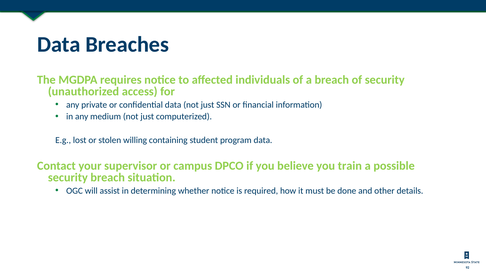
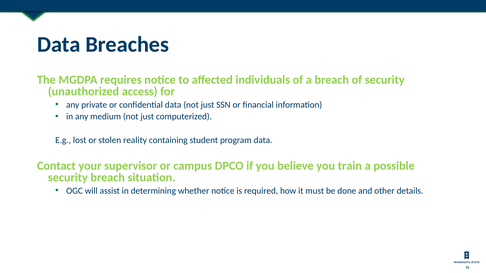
willing: willing -> reality
